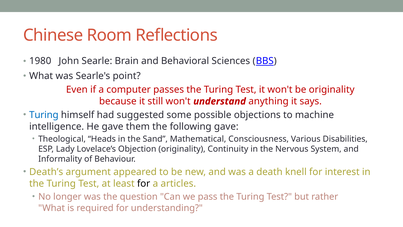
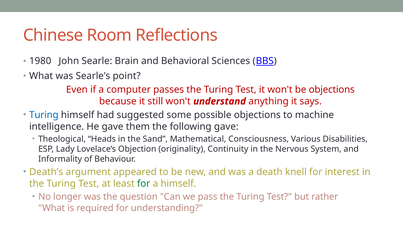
be originality: originality -> objections
for at (144, 183) colour: black -> green
a articles: articles -> himself
